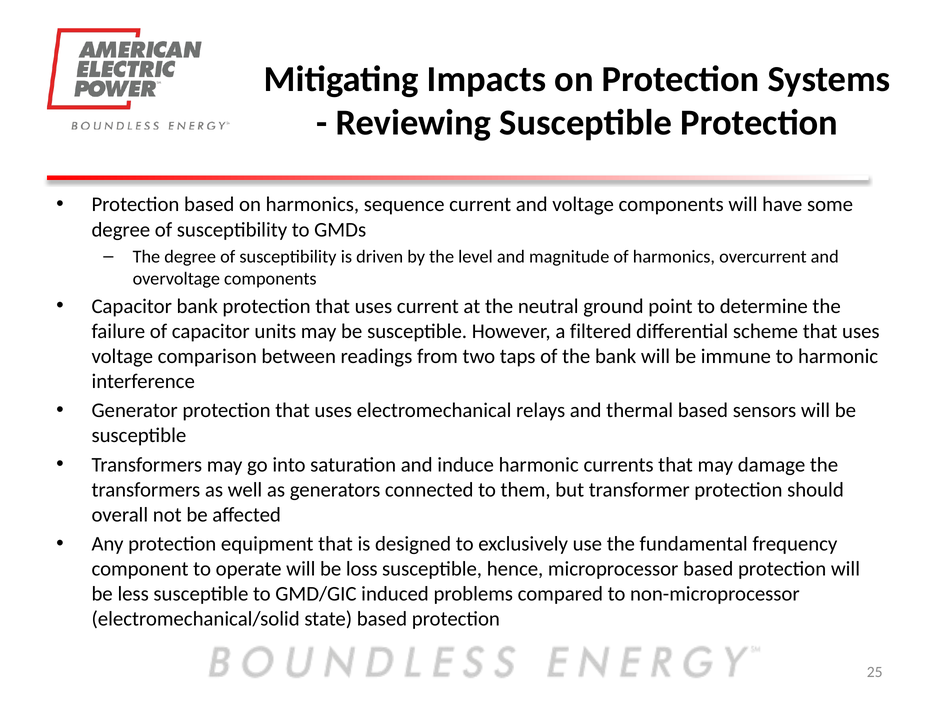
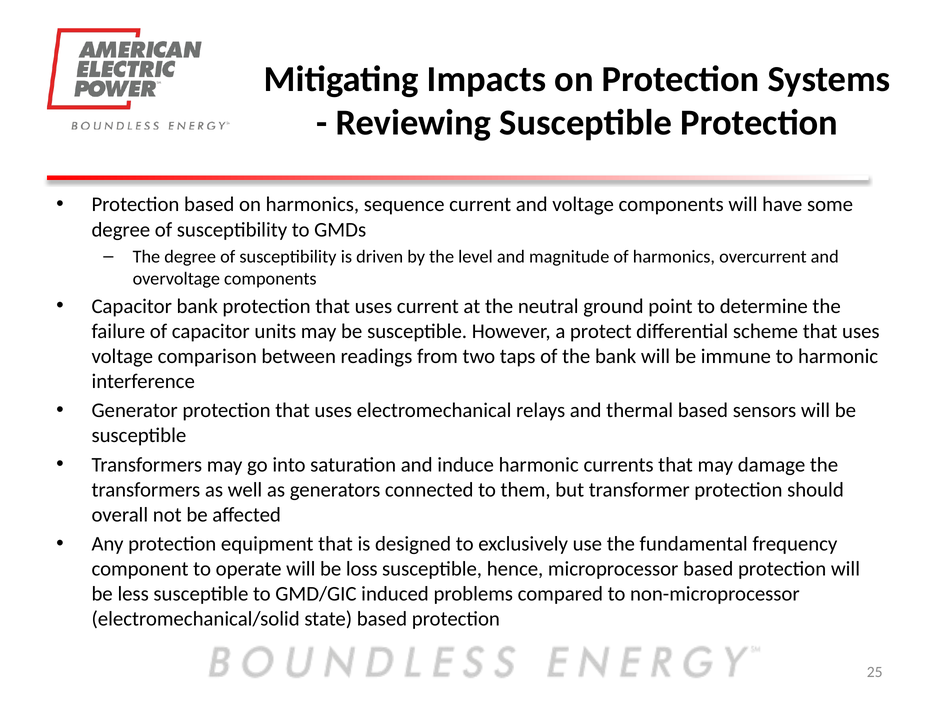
filtered: filtered -> protect
